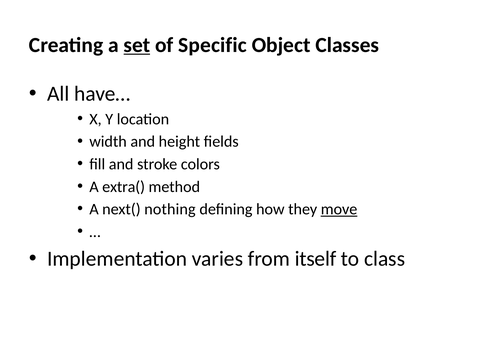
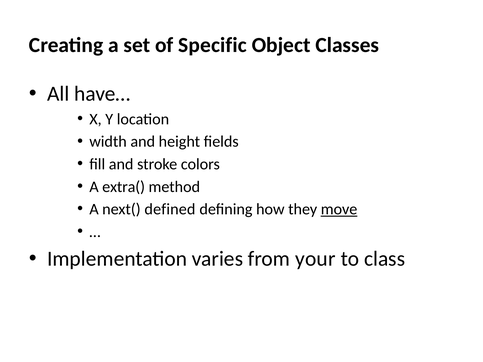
set underline: present -> none
nothing: nothing -> defined
itself: itself -> your
